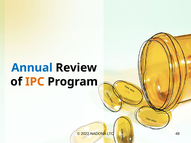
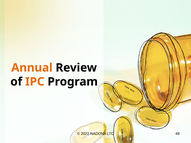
Annual colour: blue -> orange
